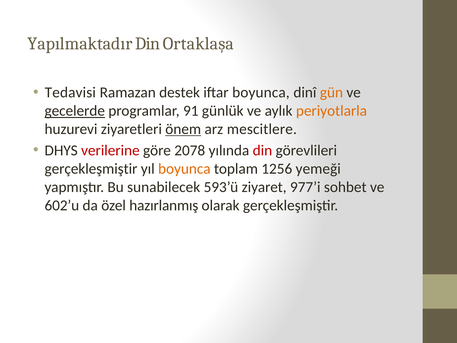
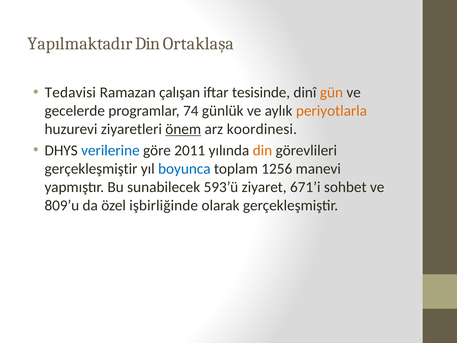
destek: destek -> çalışan
iftar boyunca: boyunca -> tesisinde
gecelerde underline: present -> none
91: 91 -> 74
mescitlere: mescitlere -> koordinesi
verilerine colour: red -> blue
2078: 2078 -> 2011
din at (262, 150) colour: red -> orange
boyunca at (184, 169) colour: orange -> blue
yemeği: yemeği -> manevi
977’i: 977’i -> 671’i
602’u: 602’u -> 809’u
hazırlanmış: hazırlanmış -> işbirliğinde
